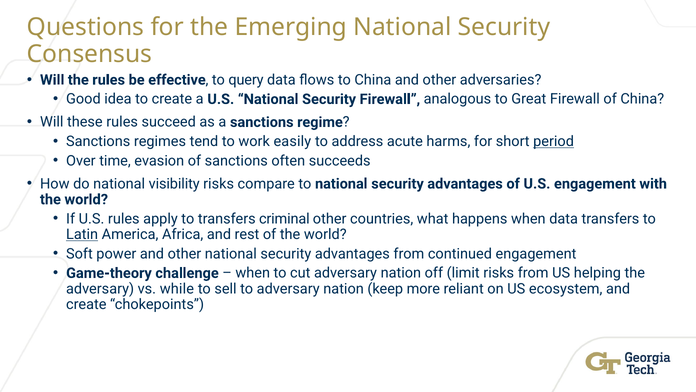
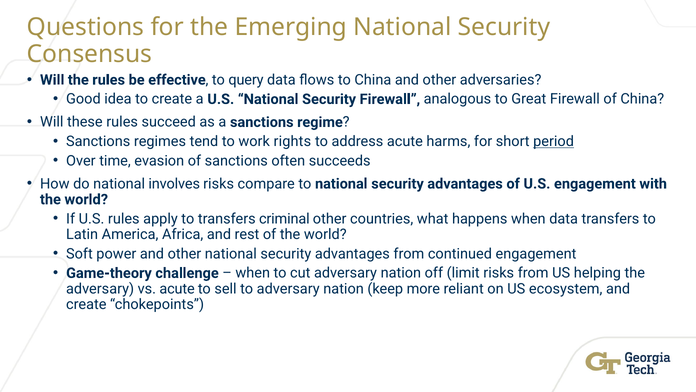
easily: easily -> rights
visibility: visibility -> involves
Latin underline: present -> none
vs while: while -> acute
